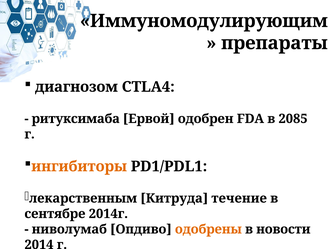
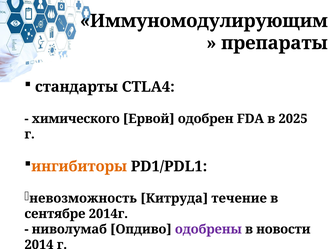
диагнозом: диагнозом -> стандарты
ритуксимаба: ритуксимаба -> химического
2085: 2085 -> 2025
лекарственным: лекарственным -> невозможность
одобрены colour: orange -> purple
